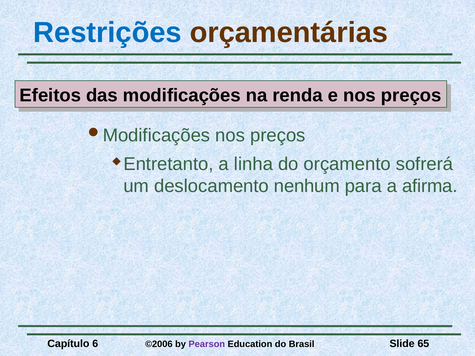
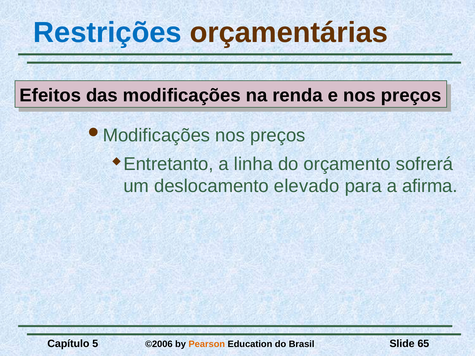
nenhum: nenhum -> elevado
6: 6 -> 5
Pearson colour: purple -> orange
